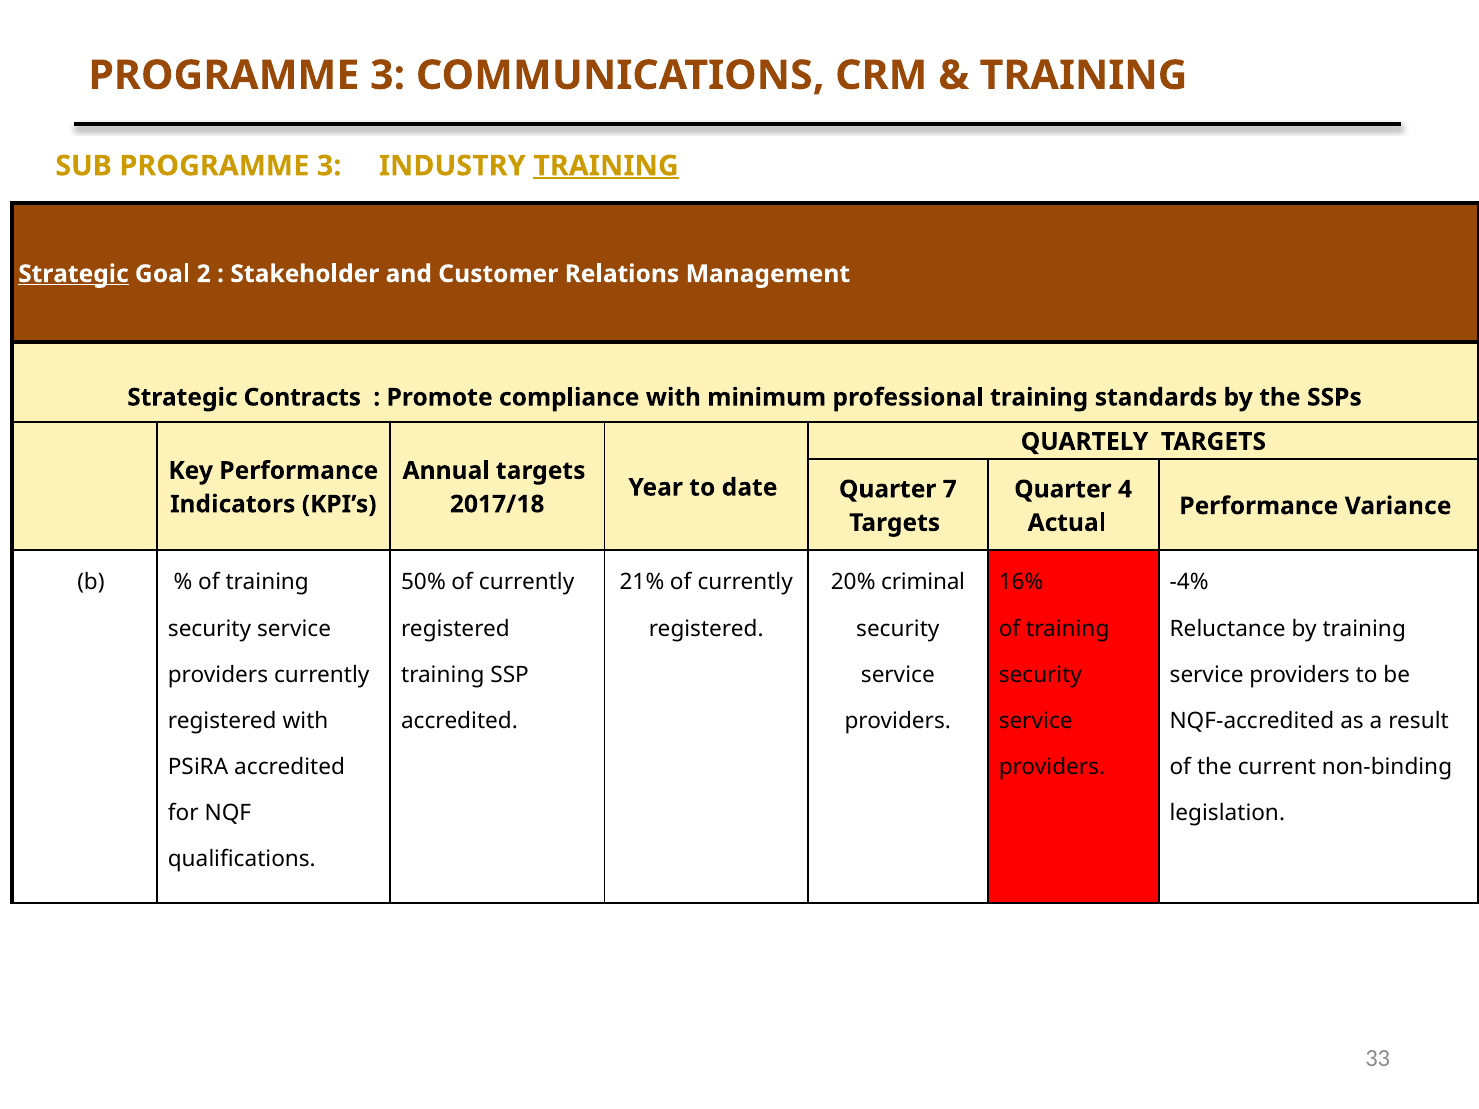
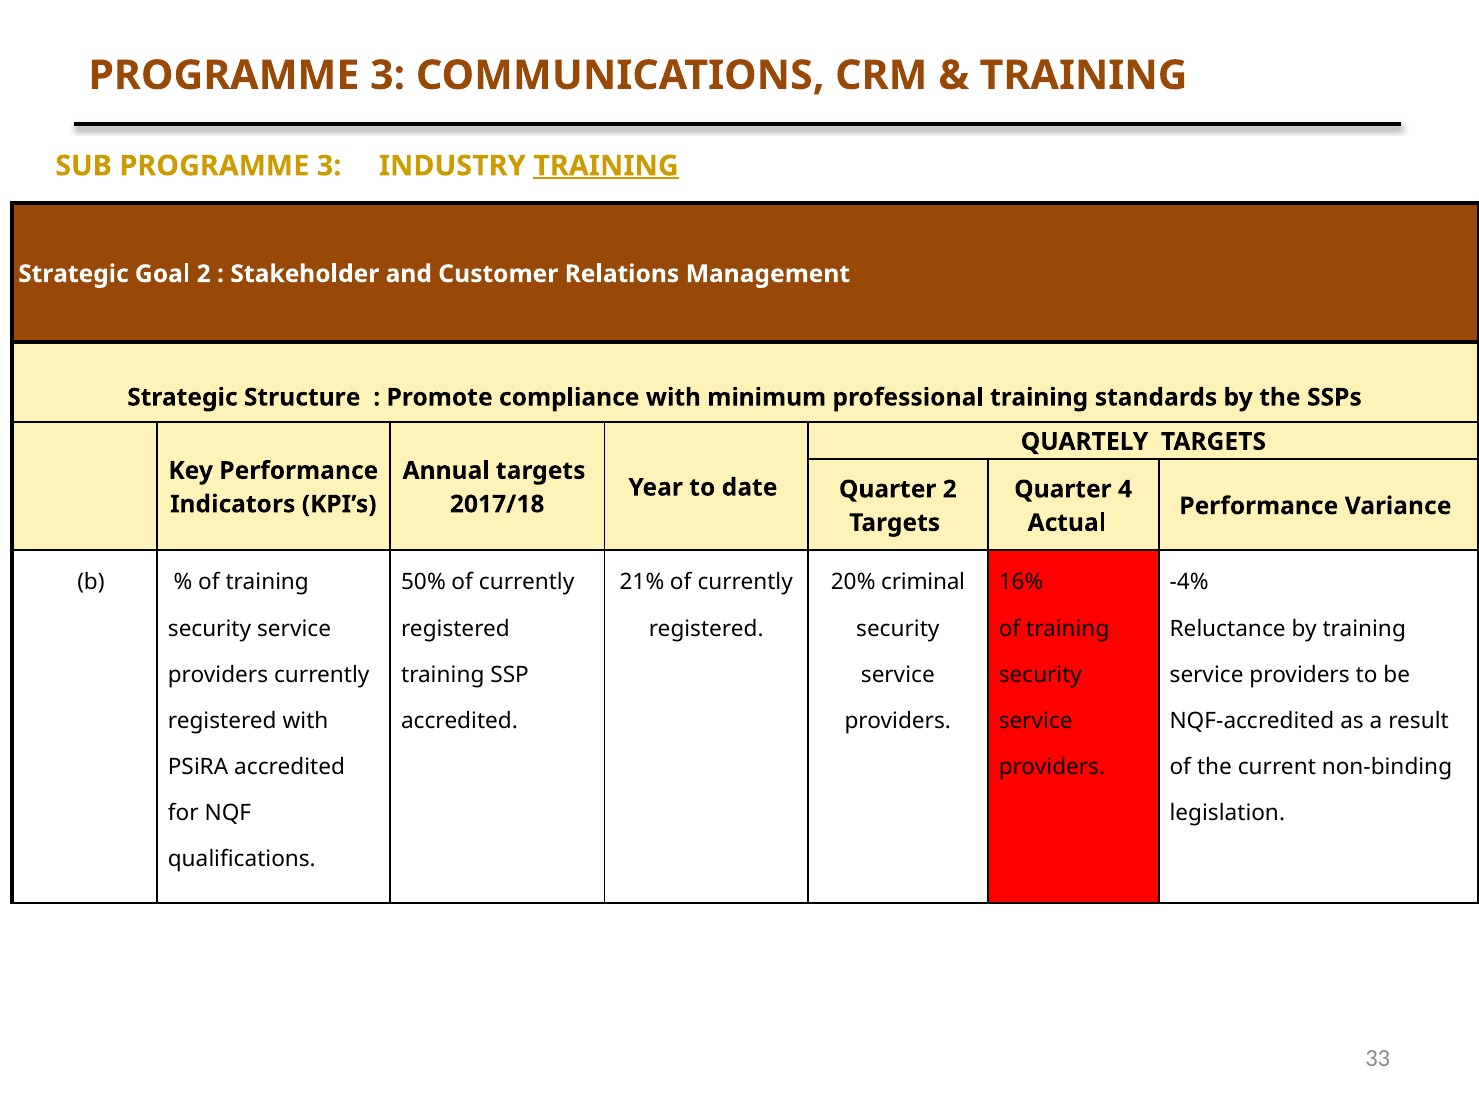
Strategic at (73, 274) underline: present -> none
Contracts: Contracts -> Structure
Quarter 7: 7 -> 2
